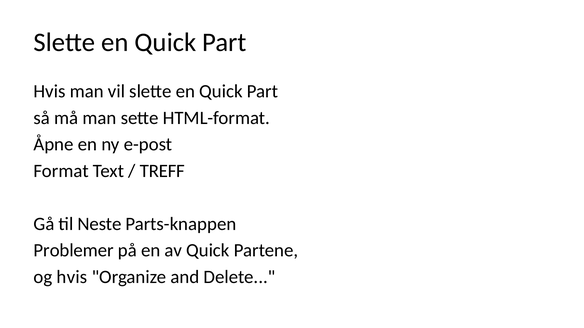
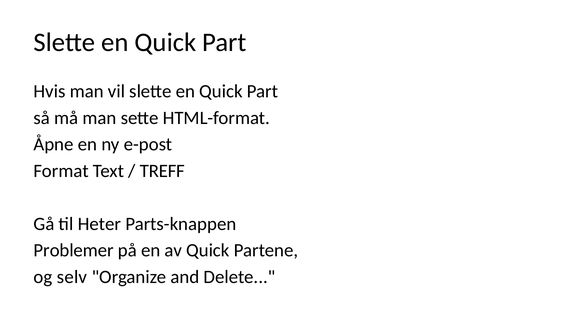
Neste: Neste -> Heter
og hvis: hvis -> selv
